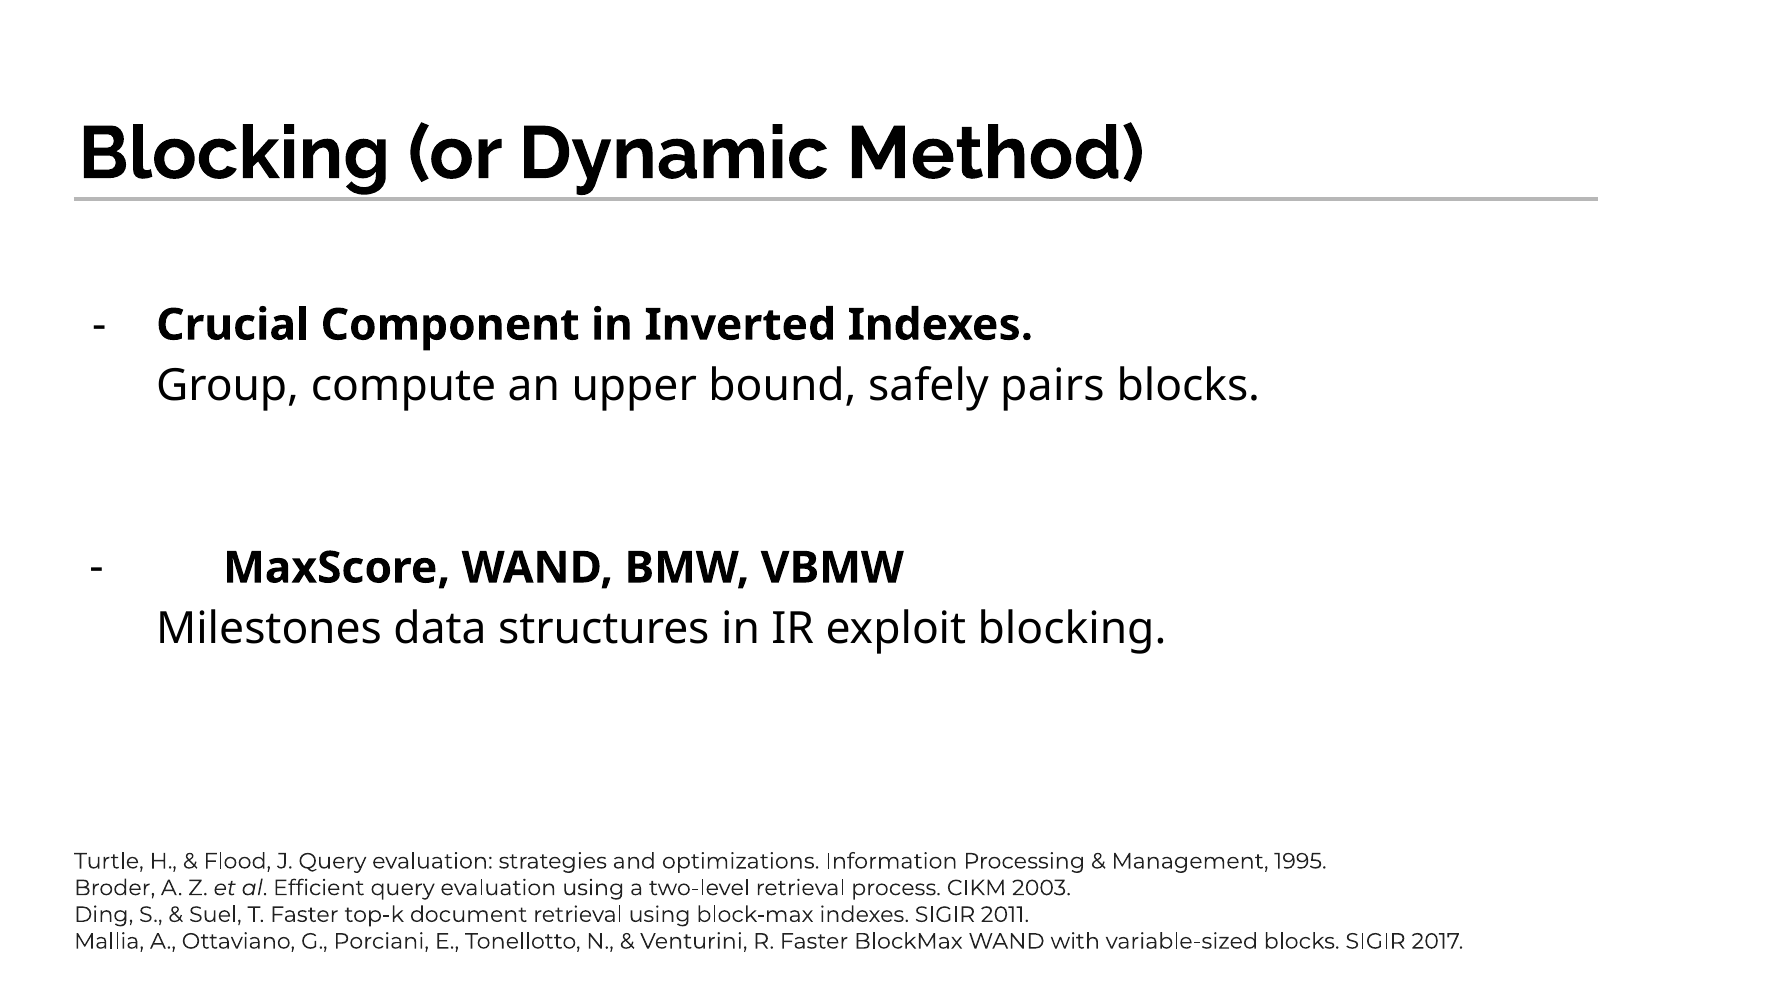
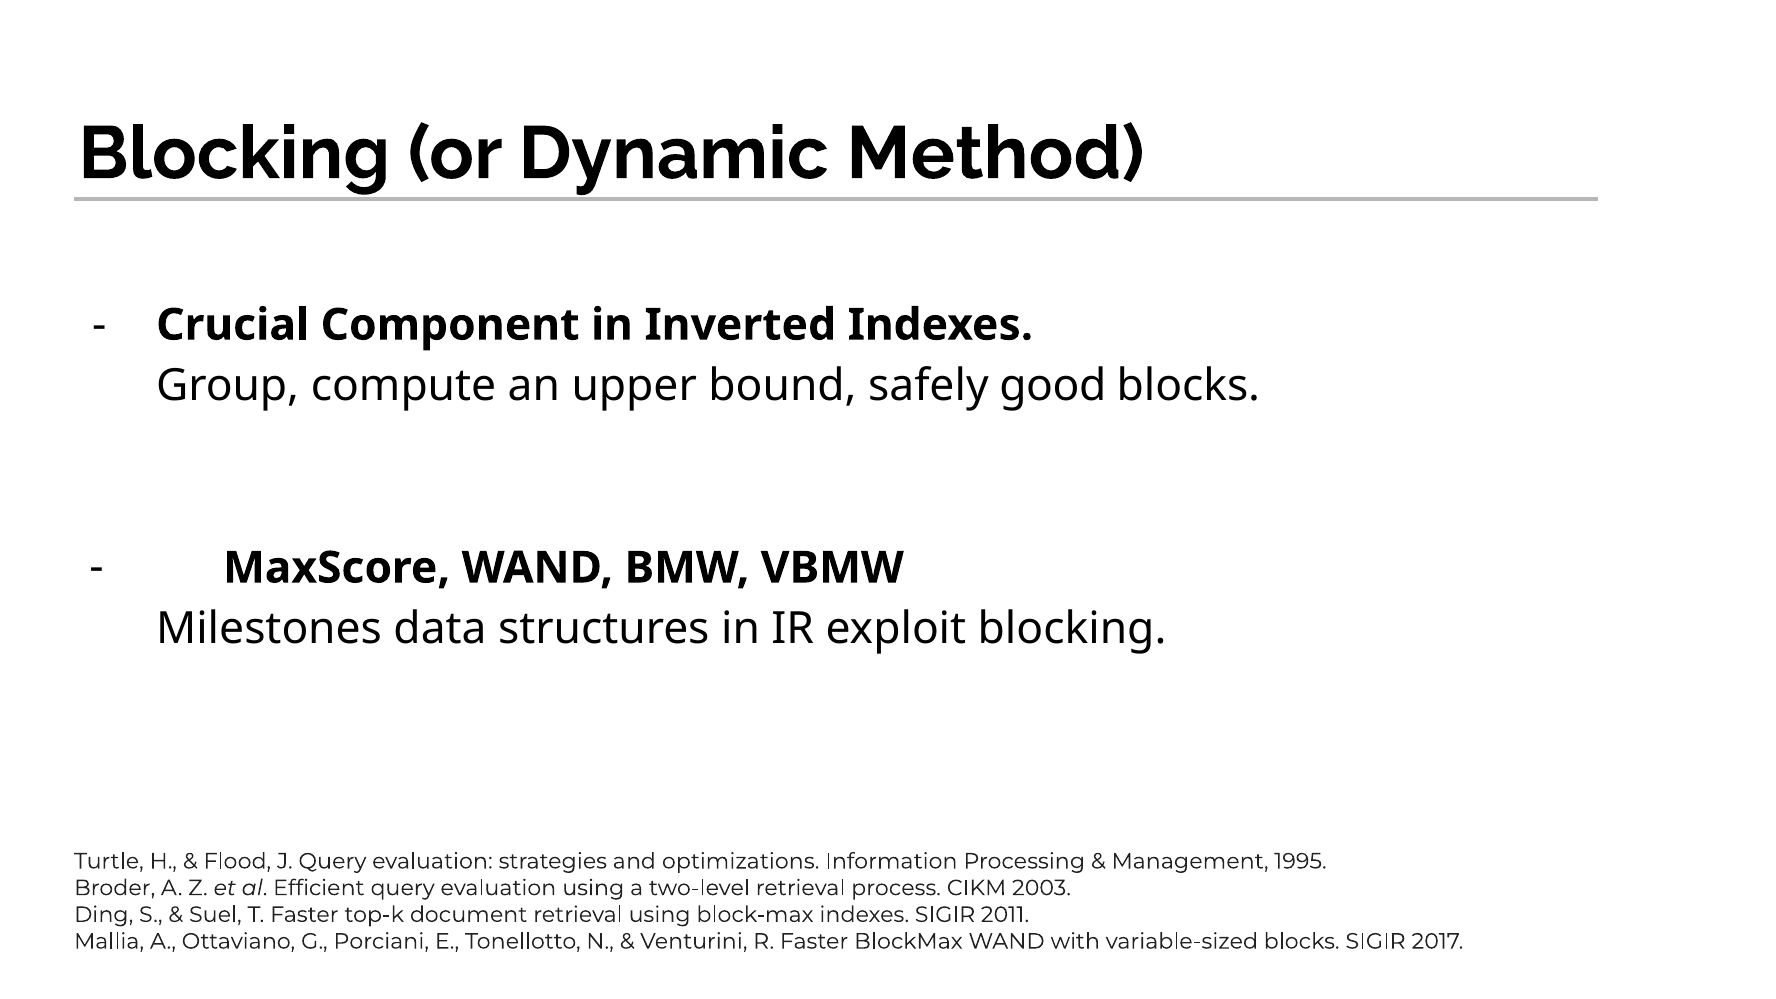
pairs: pairs -> good
